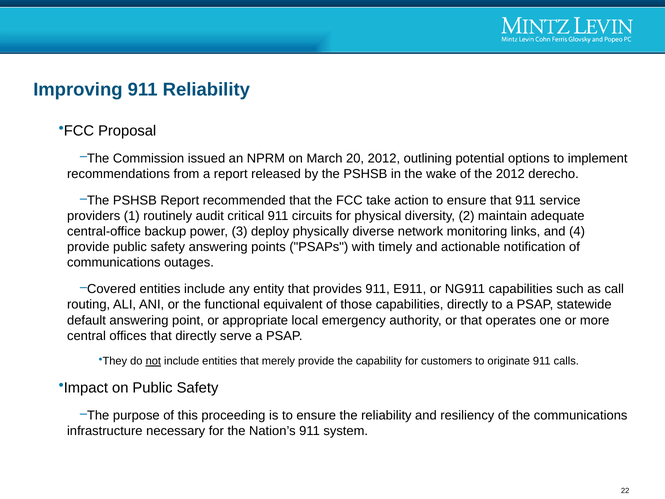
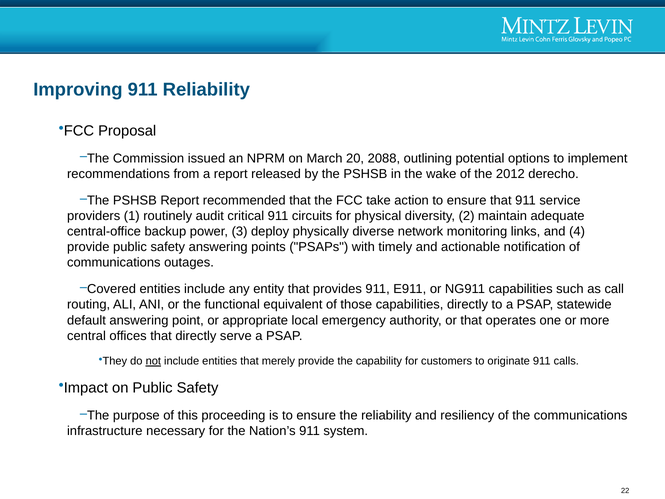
20 2012: 2012 -> 2088
